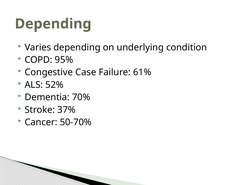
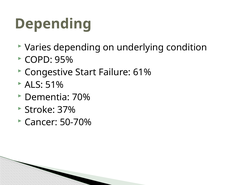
Case: Case -> Start
52%: 52% -> 51%
